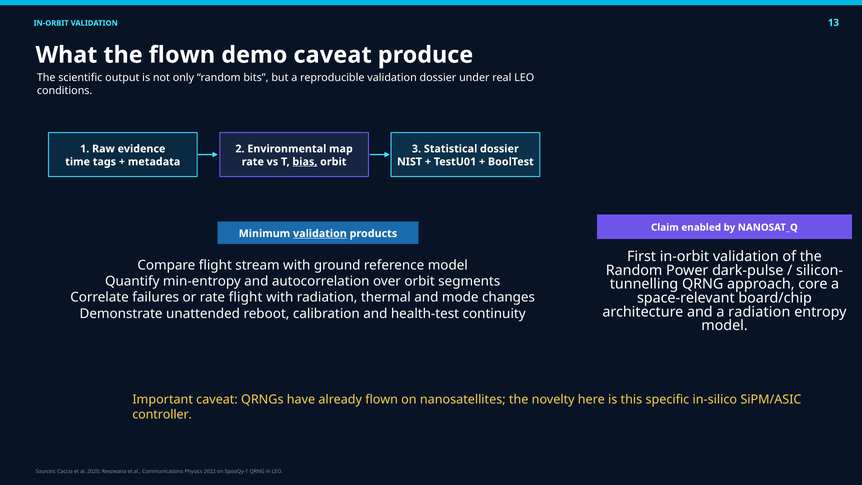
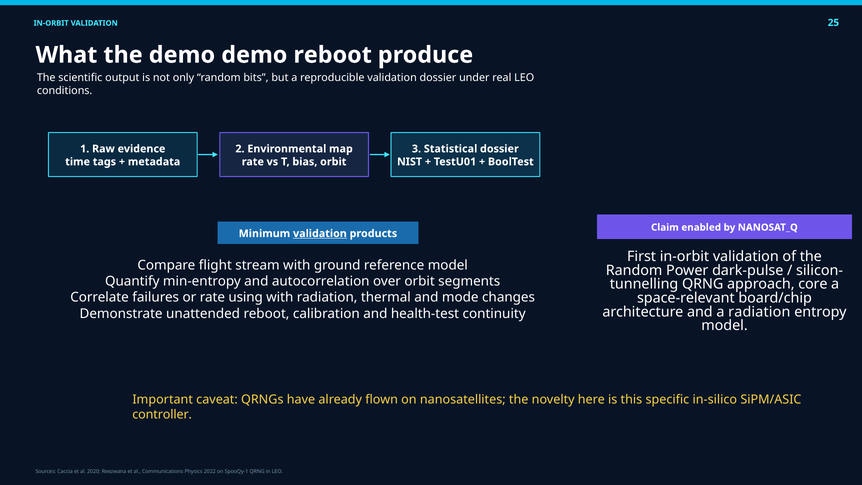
13: 13 -> 25
the flown: flown -> demo
demo caveat: caveat -> reboot
bias underline: present -> none
rate flight: flight -> using
